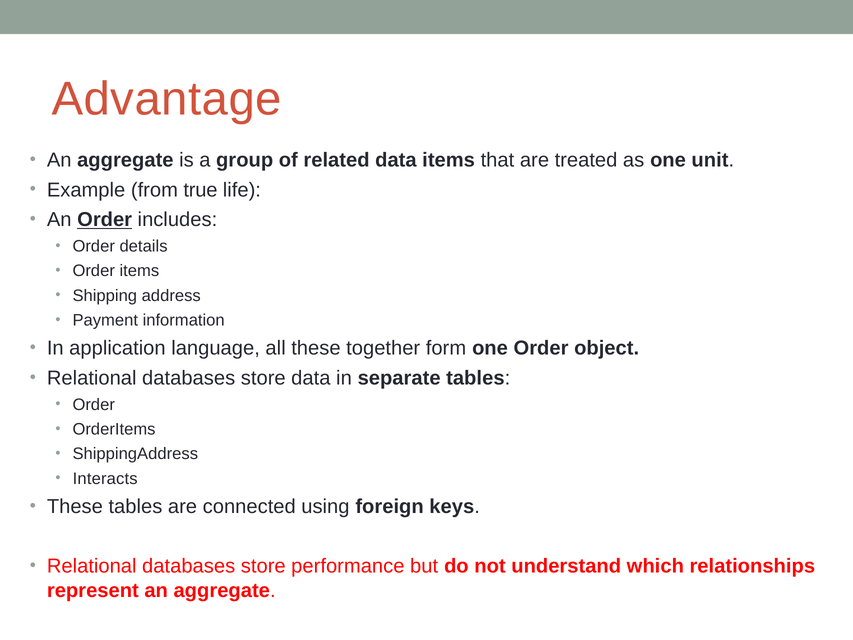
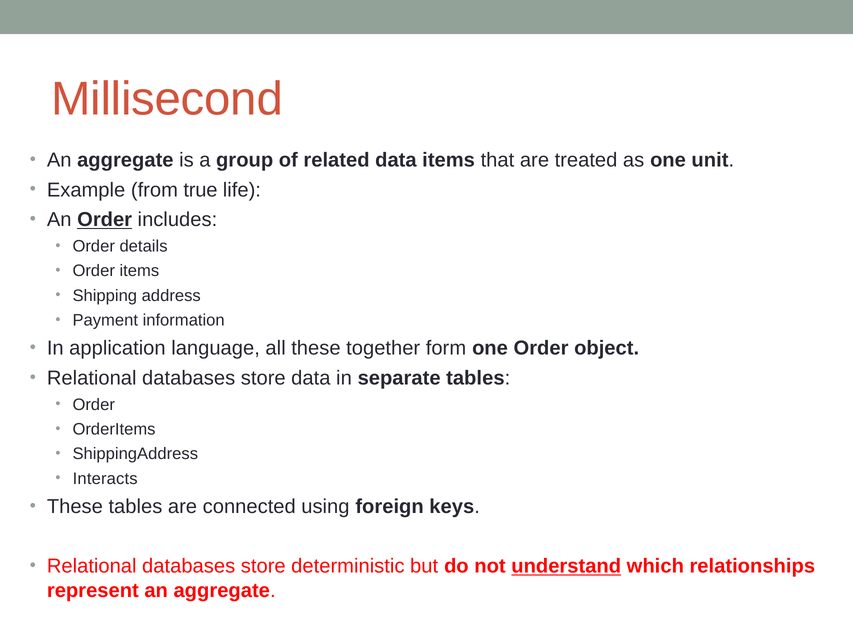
Advantage: Advantage -> Millisecond
performance: performance -> deterministic
understand underline: none -> present
